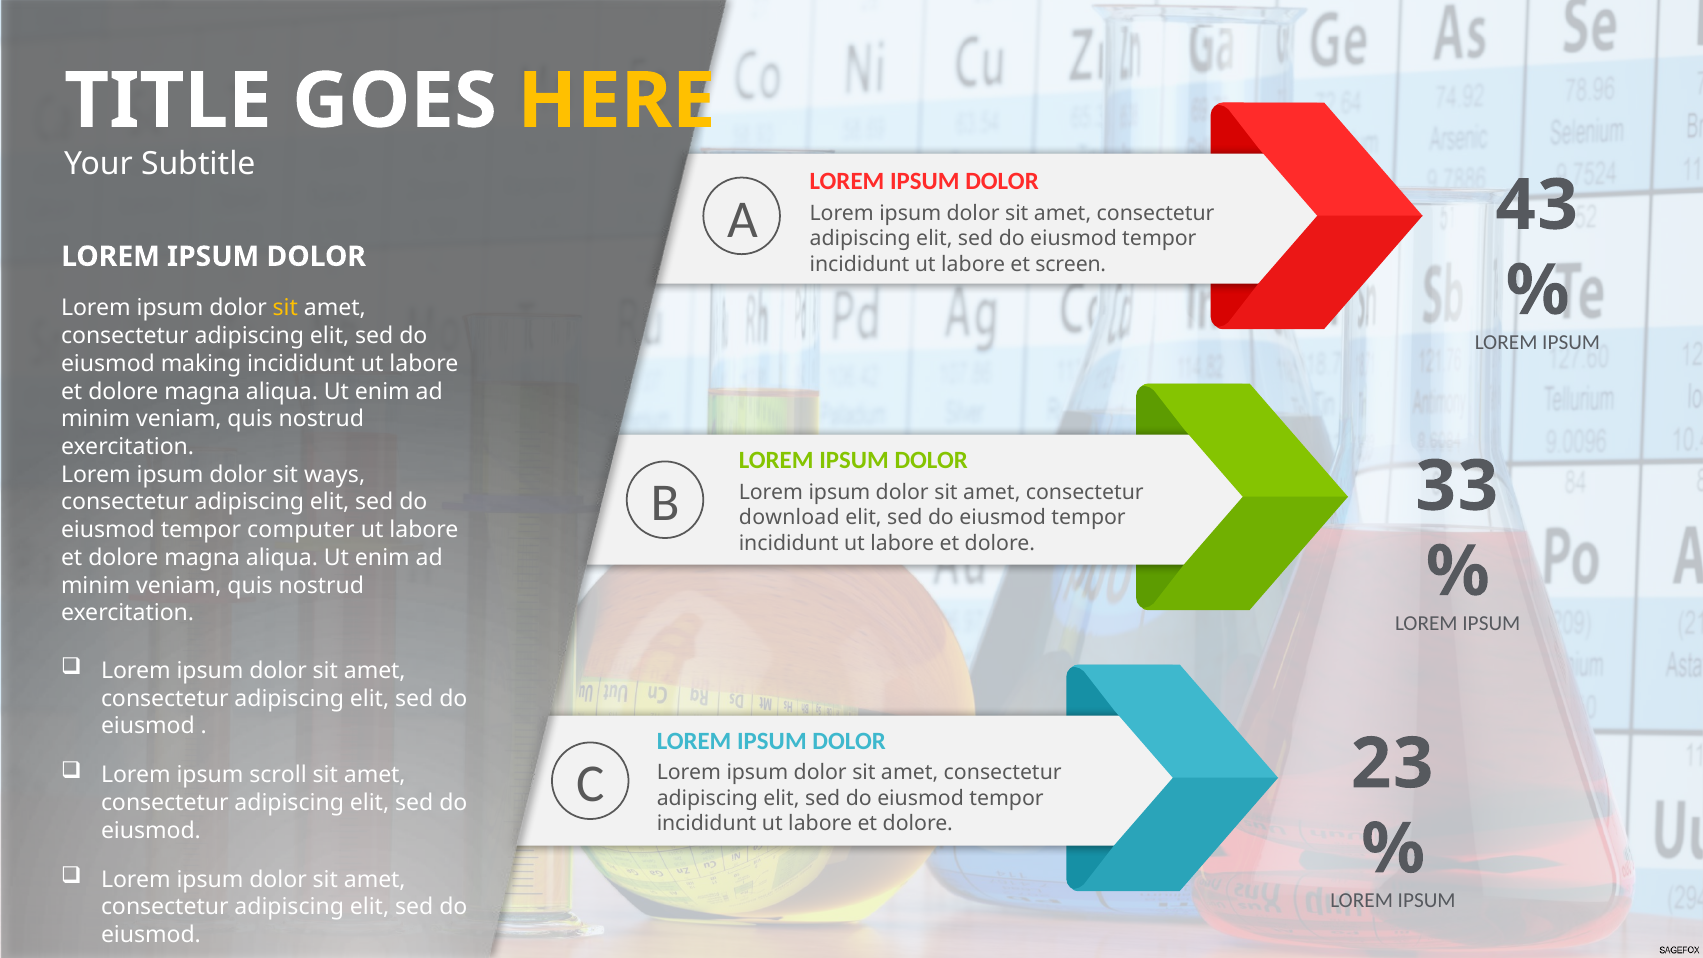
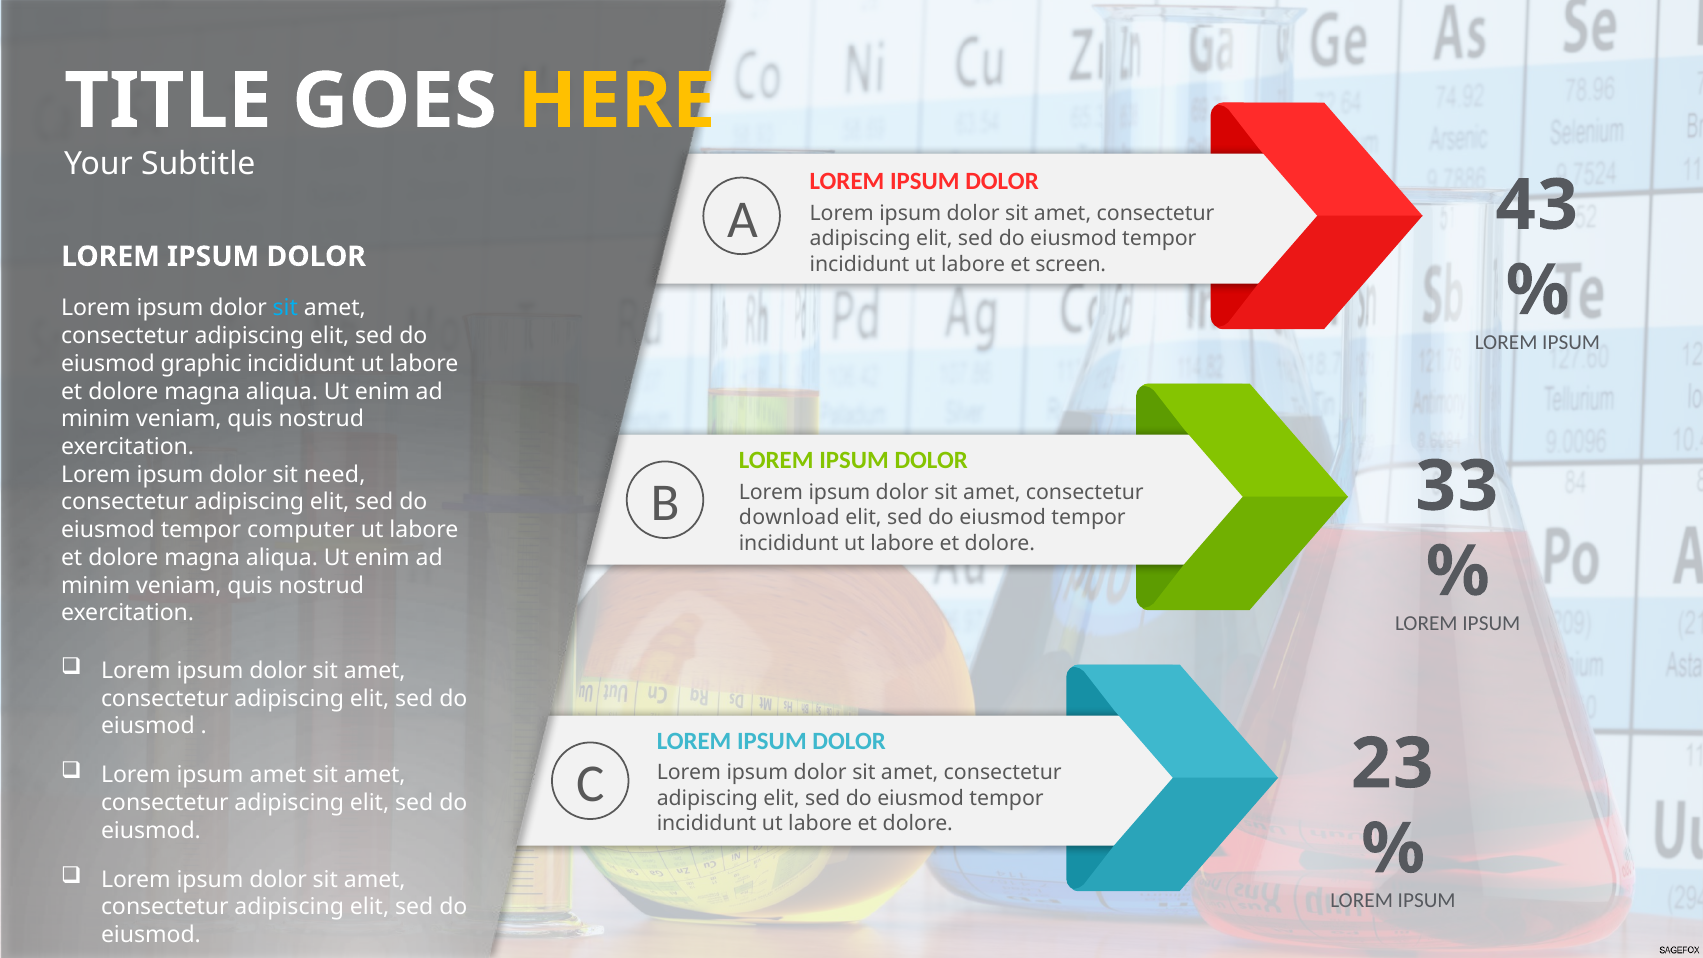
sit at (285, 308) colour: yellow -> light blue
making: making -> graphic
ways: ways -> need
ipsum scroll: scroll -> amet
